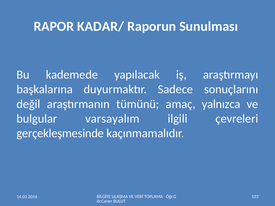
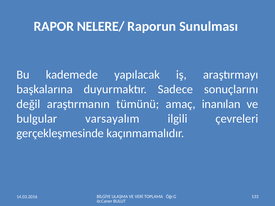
KADAR/: KADAR/ -> NELERE/
yalnızca: yalnızca -> inanılan
